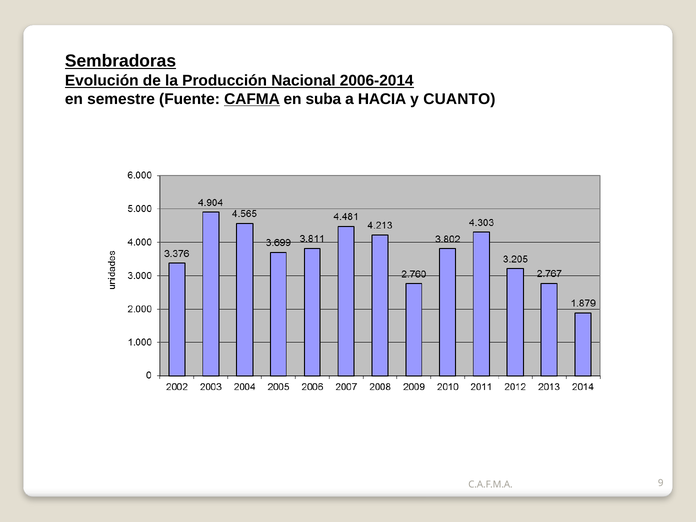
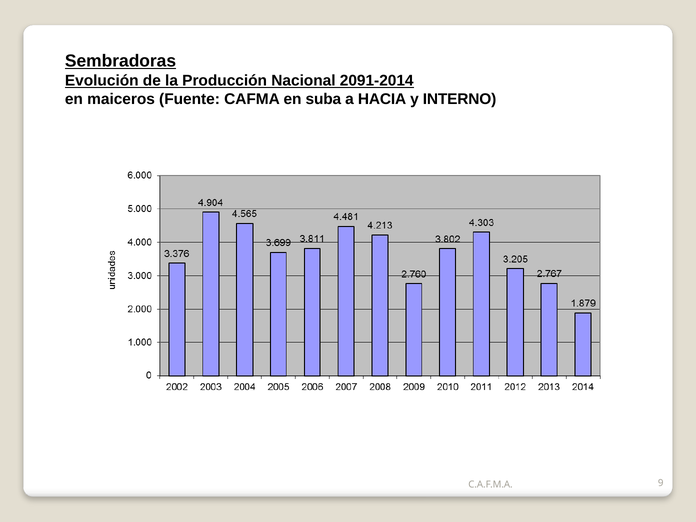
2006-2014: 2006-2014 -> 2091-2014
semestre: semestre -> maiceros
CAFMA underline: present -> none
CUANTO: CUANTO -> INTERNO
